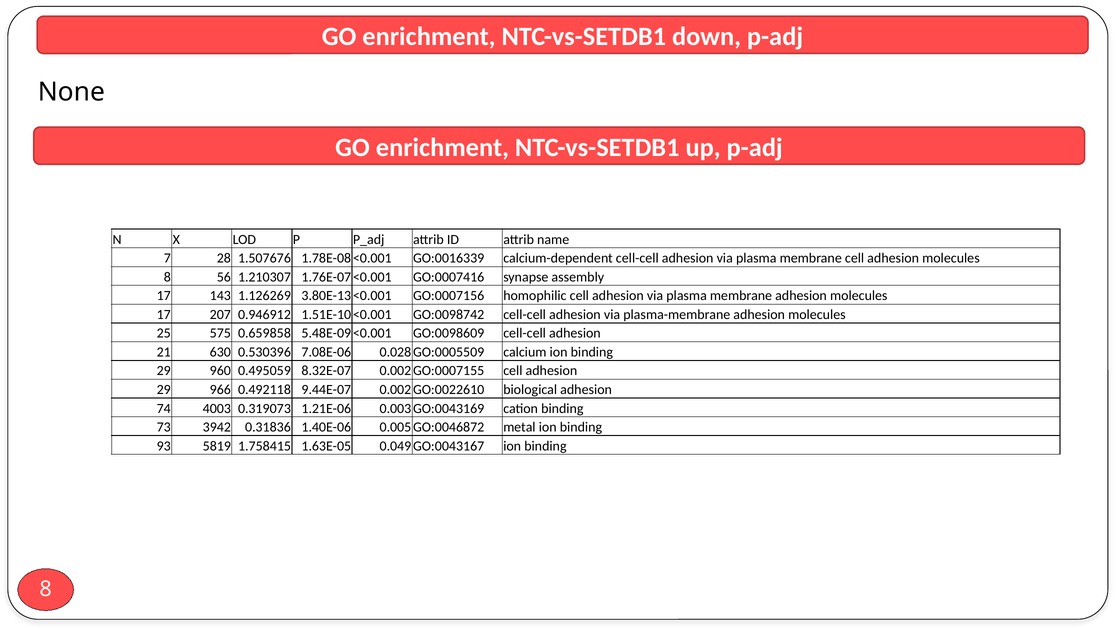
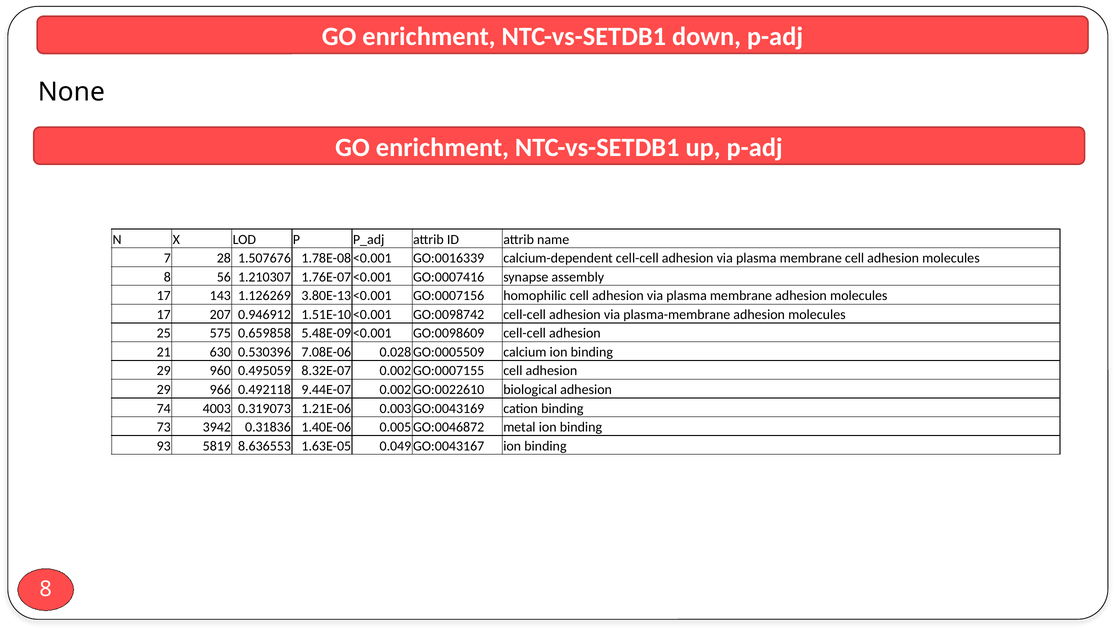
1.758415: 1.758415 -> 8.636553
